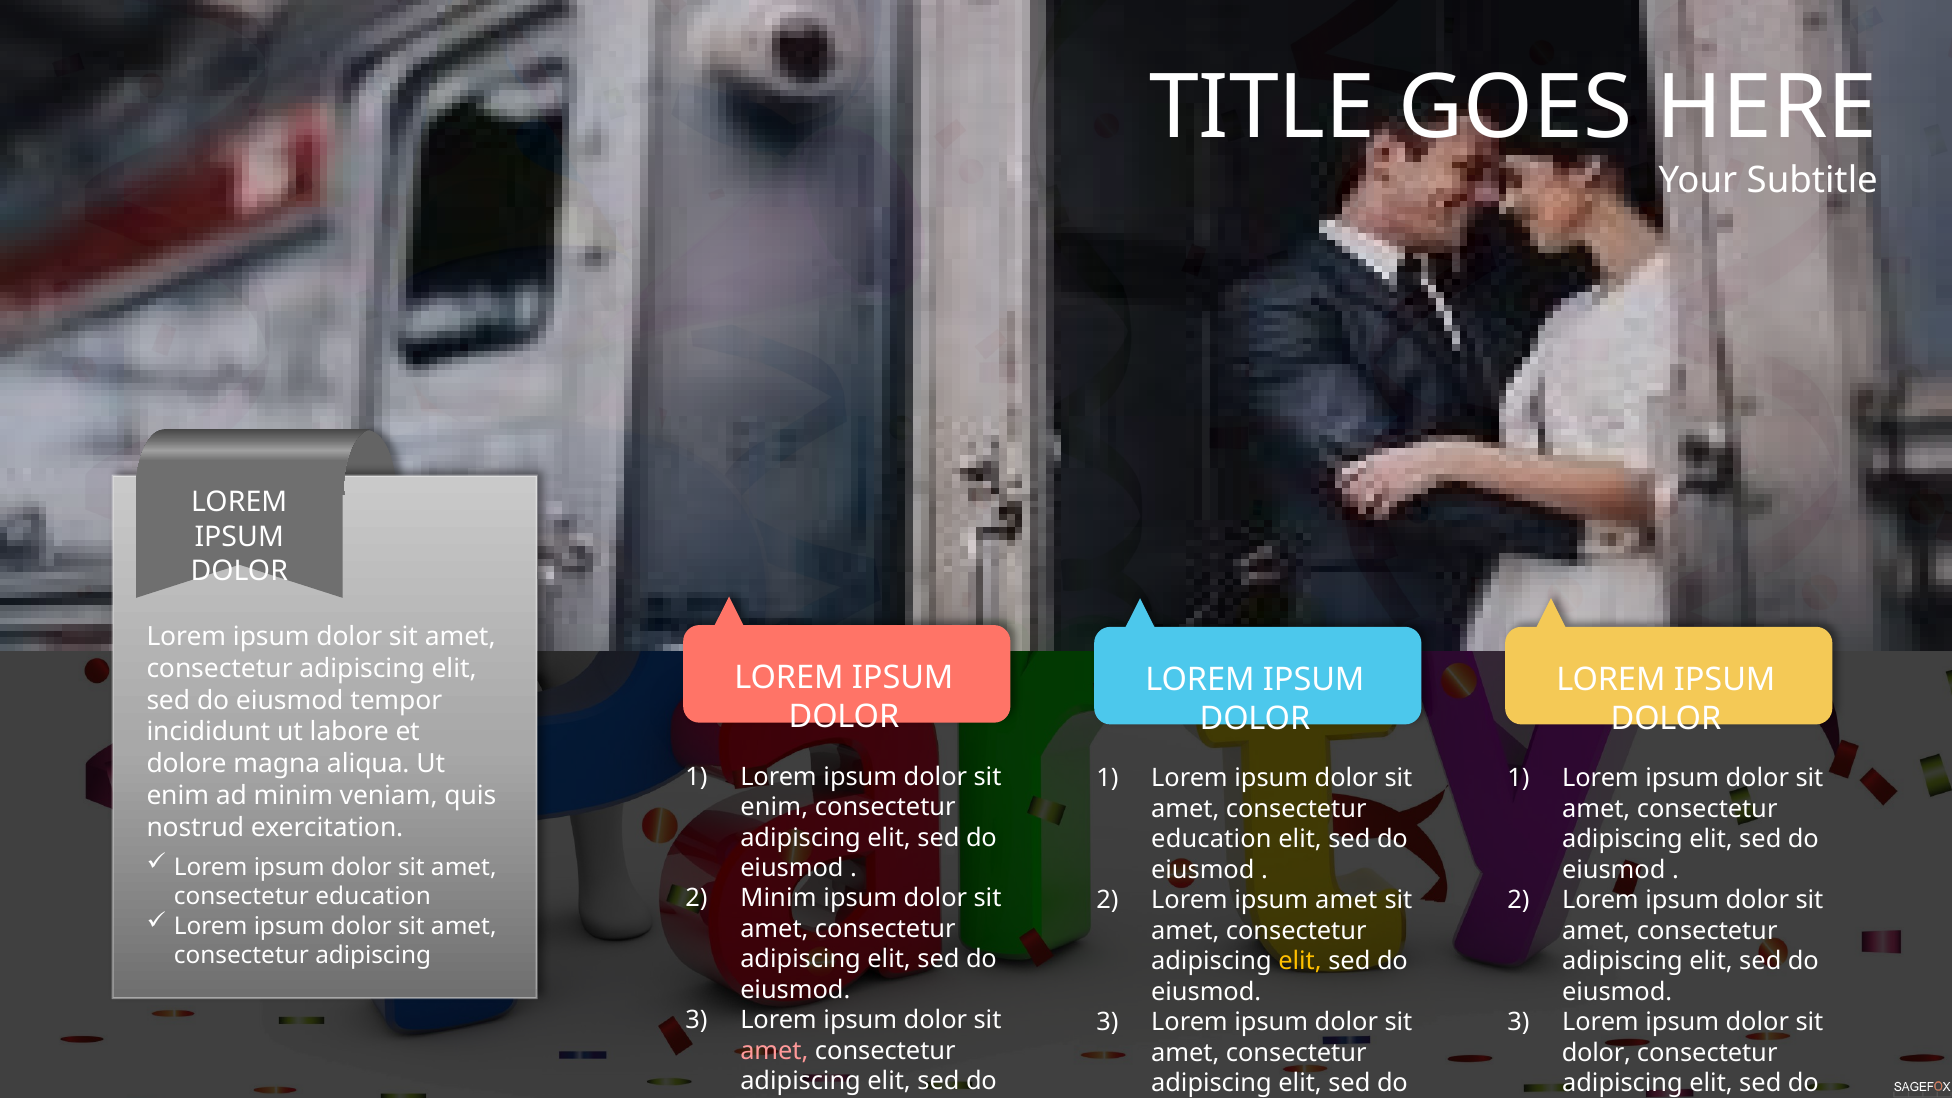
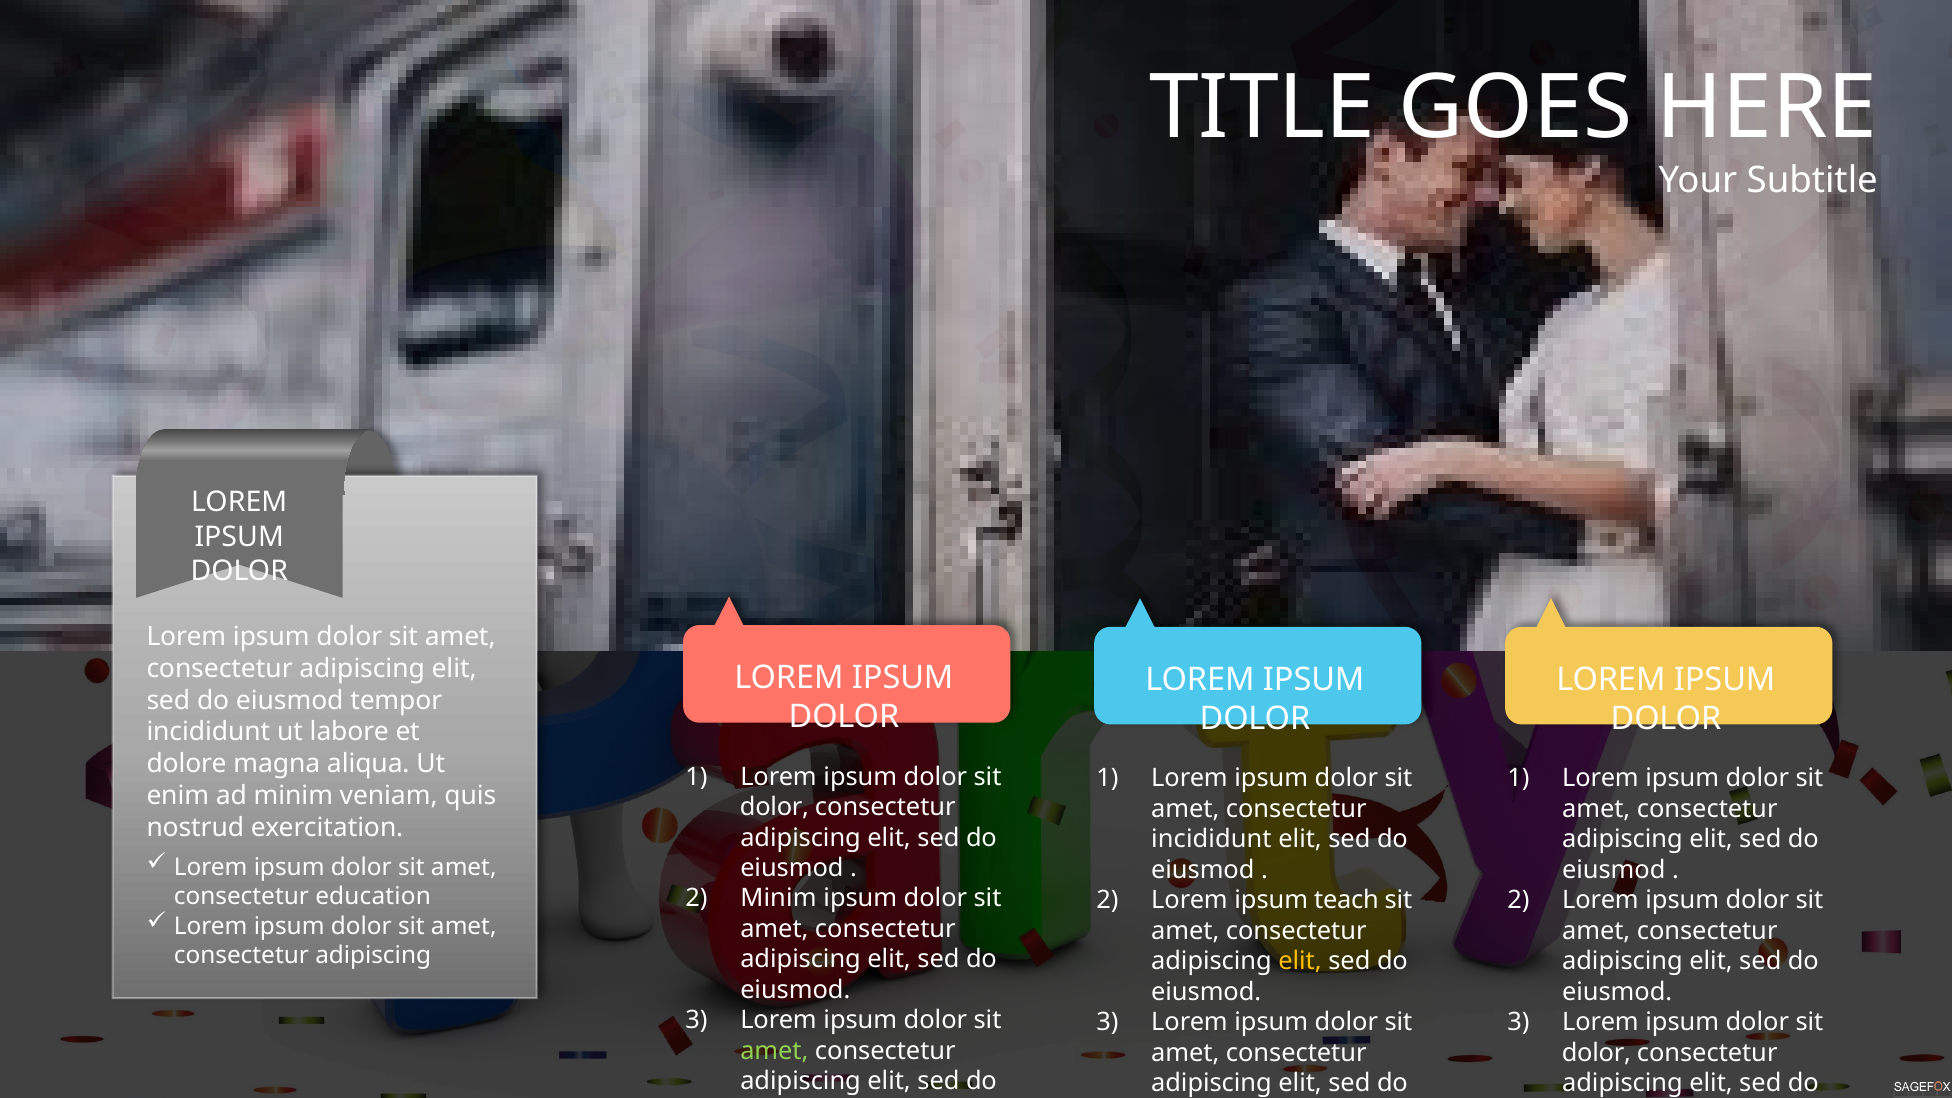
enim at (774, 807): enim -> dolor
education at (1211, 839): education -> incididunt
ipsum amet: amet -> teach
amet at (774, 1051) colour: pink -> light green
